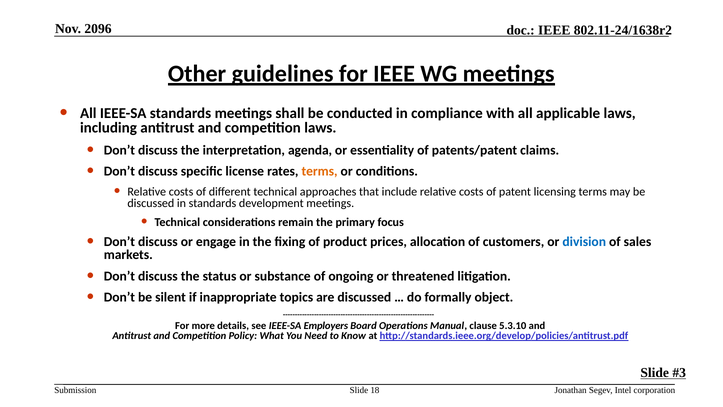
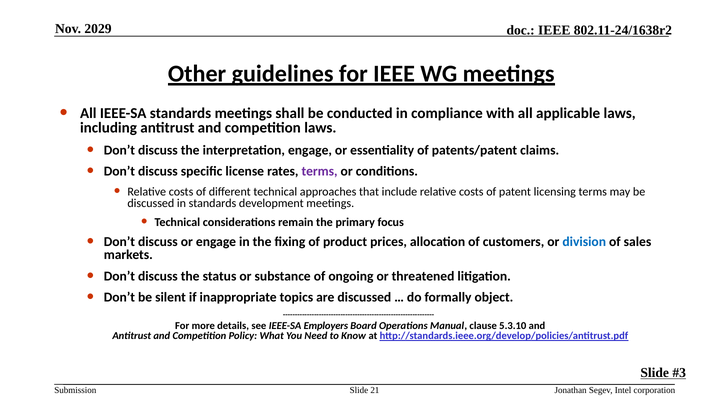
2096: 2096 -> 2029
interpretation agenda: agenda -> engage
terms at (320, 171) colour: orange -> purple
18: 18 -> 21
